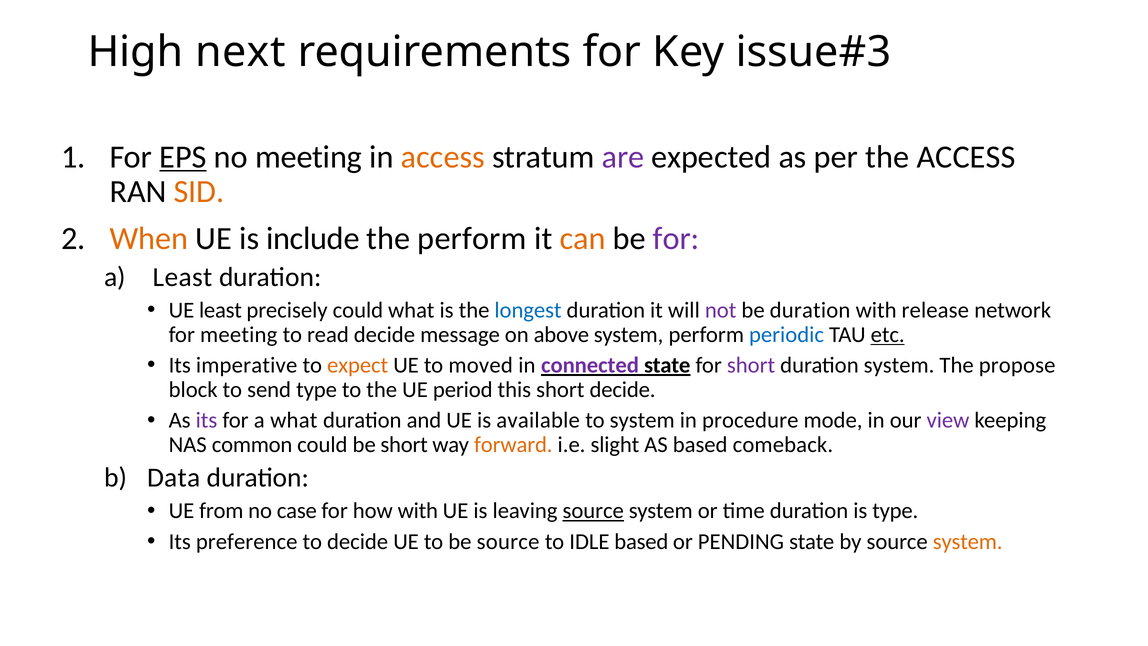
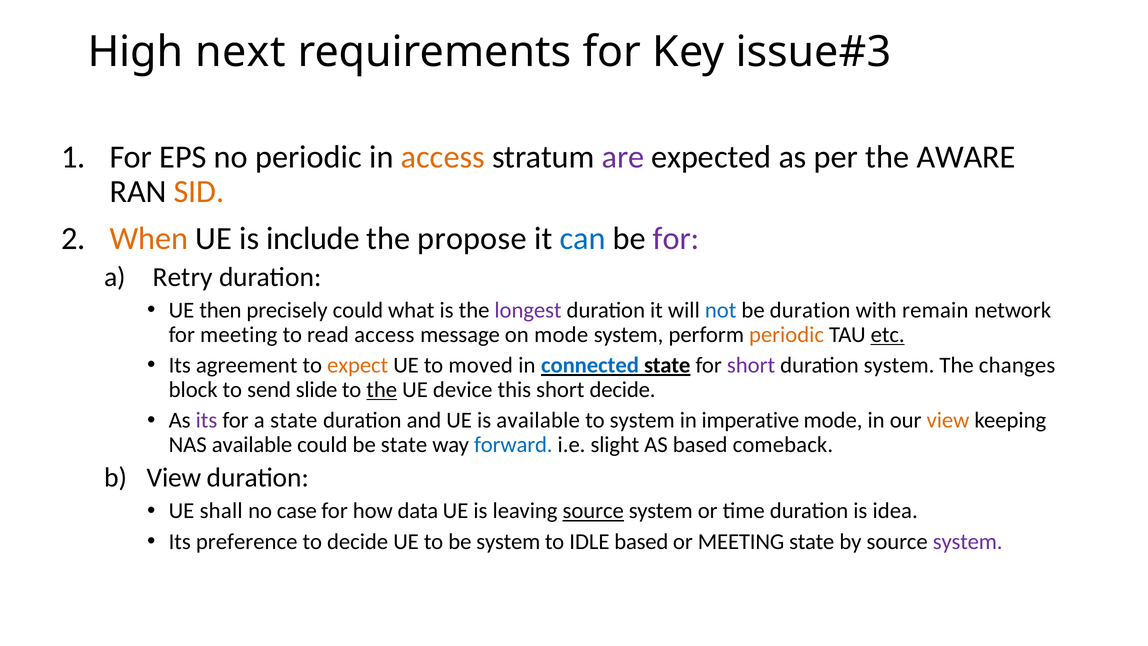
EPS underline: present -> none
no meeting: meeting -> periodic
the ACCESS: ACCESS -> AWARE
the perform: perform -> propose
can colour: orange -> blue
a Least: Least -> Retry
UE least: least -> then
longest colour: blue -> purple
not colour: purple -> blue
release: release -> remain
read decide: decide -> access
on above: above -> mode
periodic at (786, 335) colour: blue -> orange
imperative: imperative -> agreement
connected colour: purple -> blue
propose: propose -> changes
send type: type -> slide
the at (382, 390) underline: none -> present
period: period -> device
a what: what -> state
procedure: procedure -> imperative
view at (948, 420) colour: purple -> orange
NAS common: common -> available
be short: short -> state
forward colour: orange -> blue
Data at (174, 478): Data -> View
from: from -> shall
how with: with -> data
is type: type -> idea
be source: source -> system
or PENDING: PENDING -> MEETING
system at (968, 541) colour: orange -> purple
